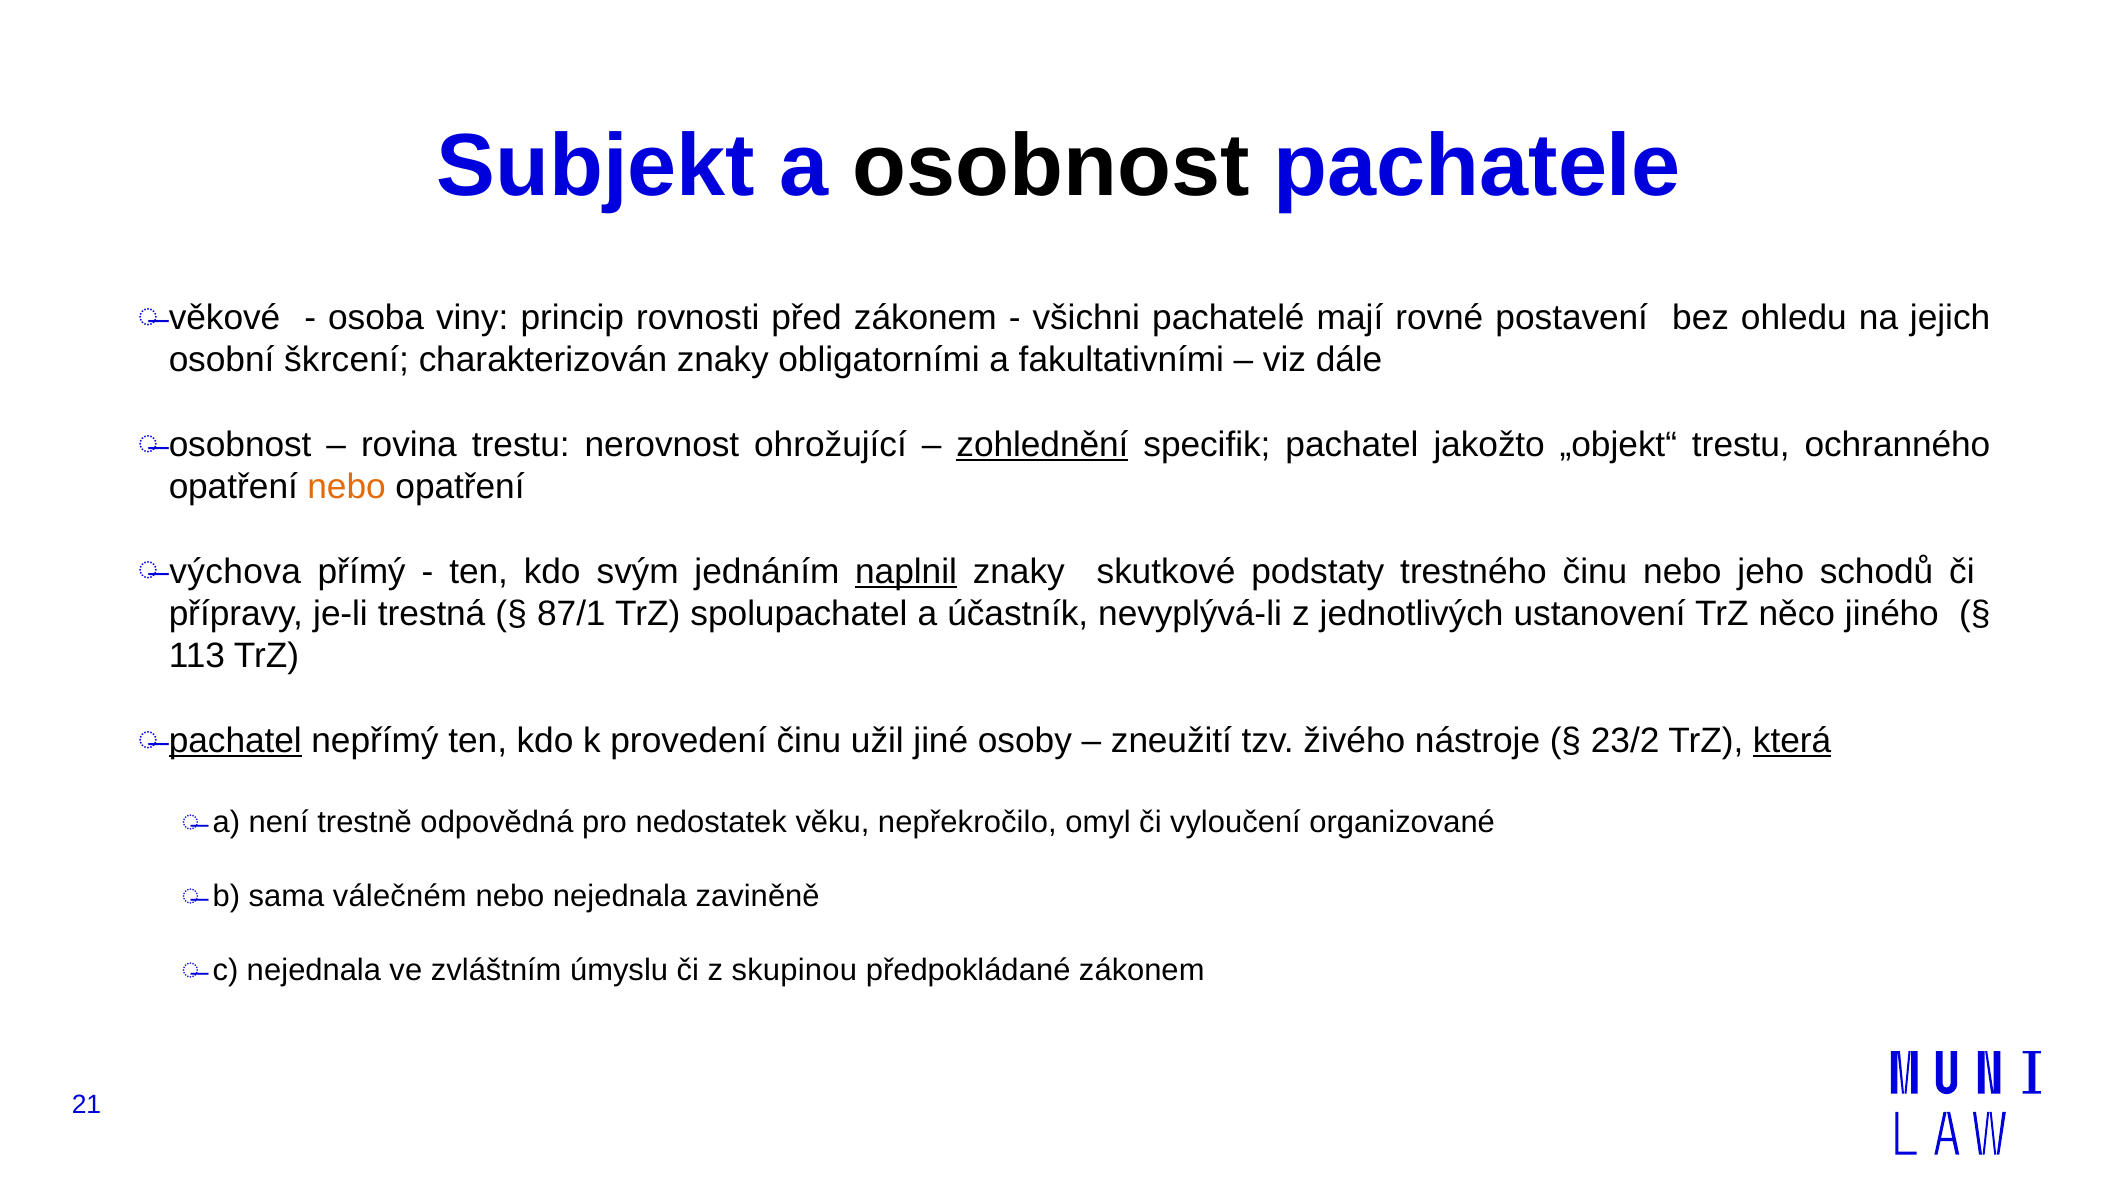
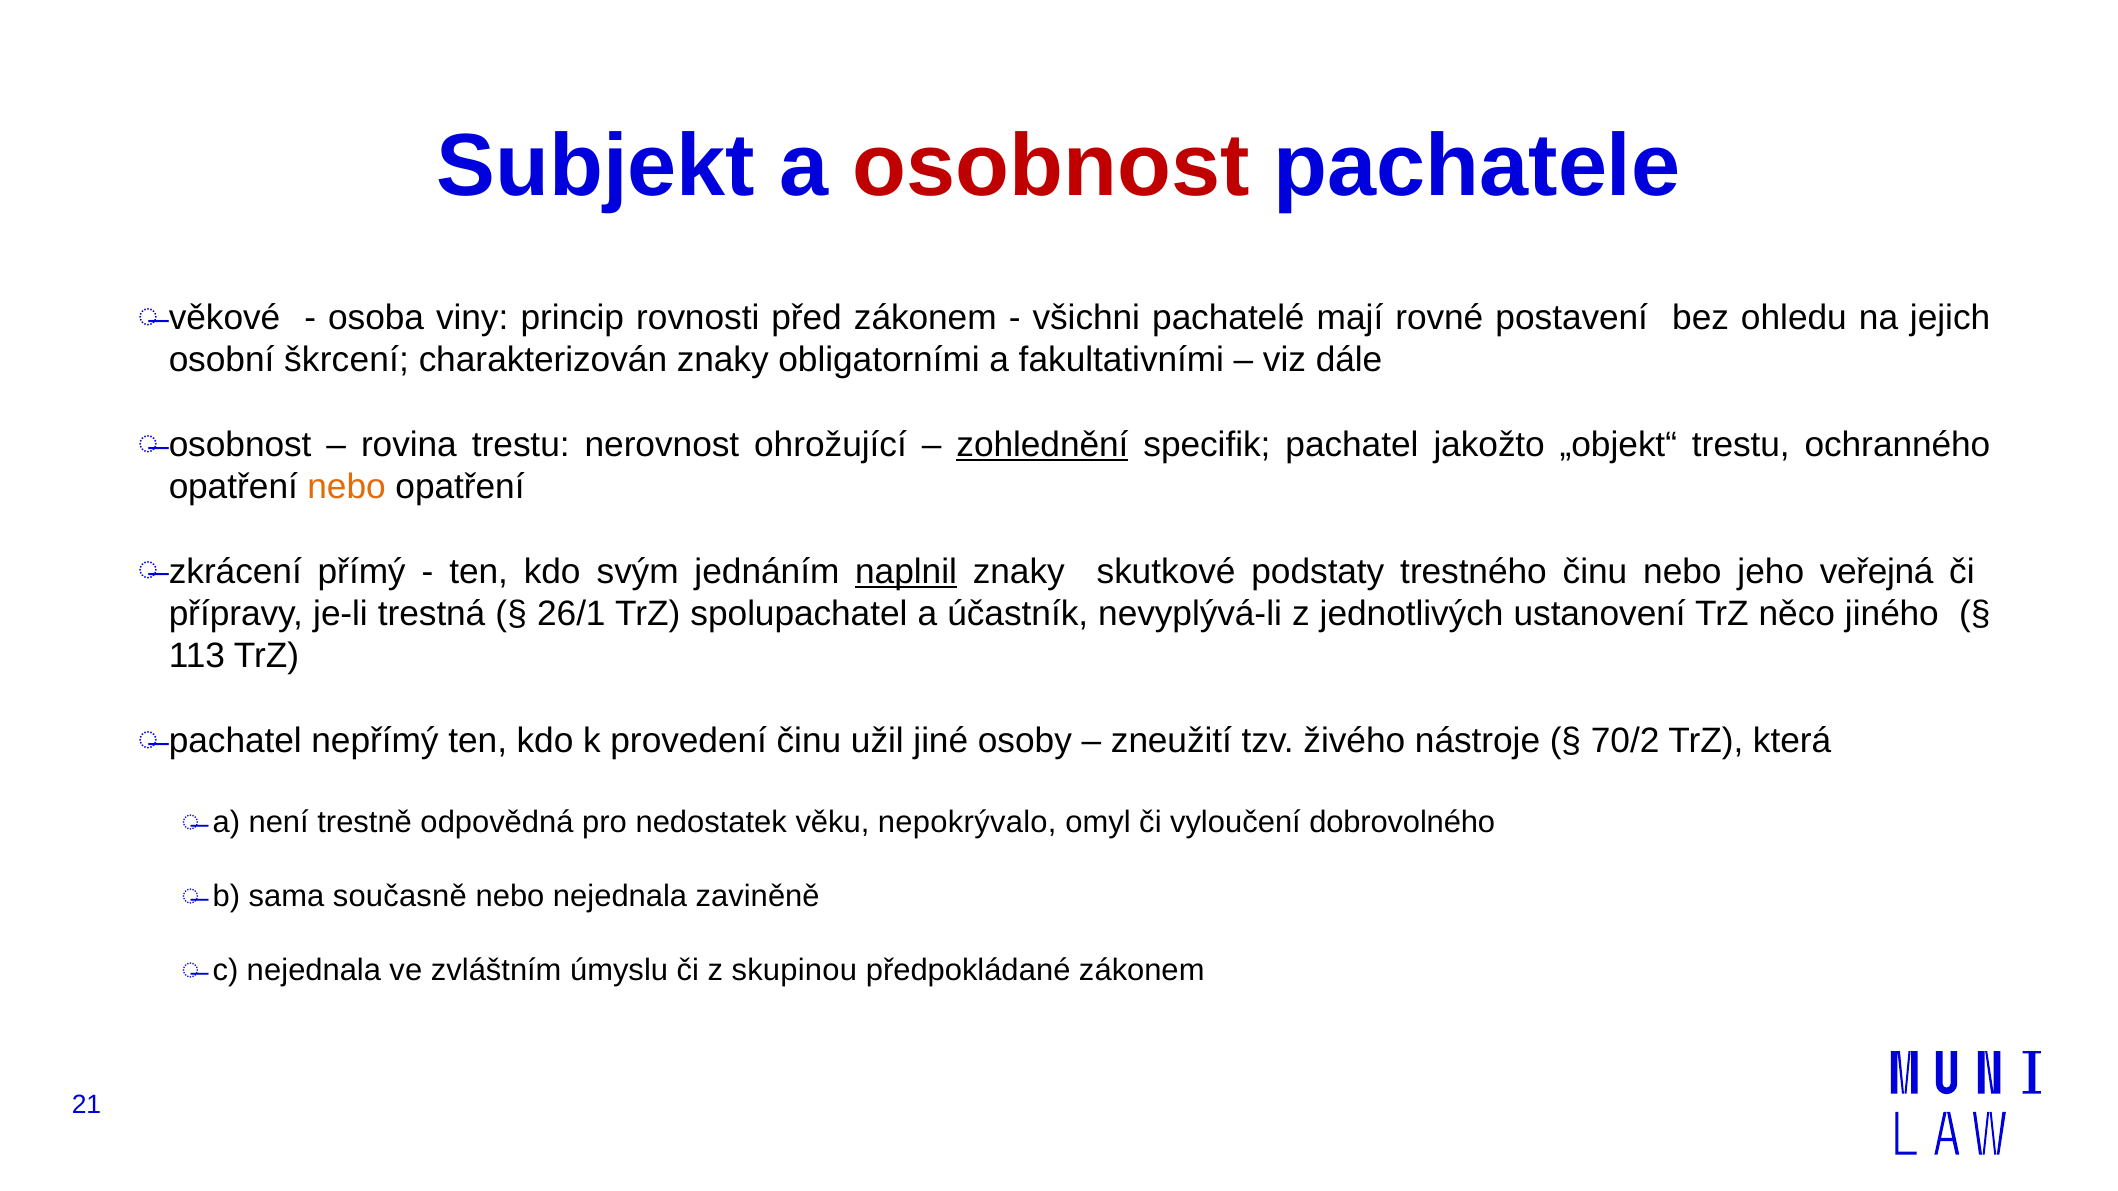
osobnost at (1051, 167) colour: black -> red
výchova: výchova -> zkrácení
schodů: schodů -> veřejná
87/1: 87/1 -> 26/1
pachatel at (235, 741) underline: present -> none
23/2: 23/2 -> 70/2
která underline: present -> none
nepřekročilo: nepřekročilo -> nepokrývalo
organizované: organizované -> dobrovolného
válečném: válečném -> současně
